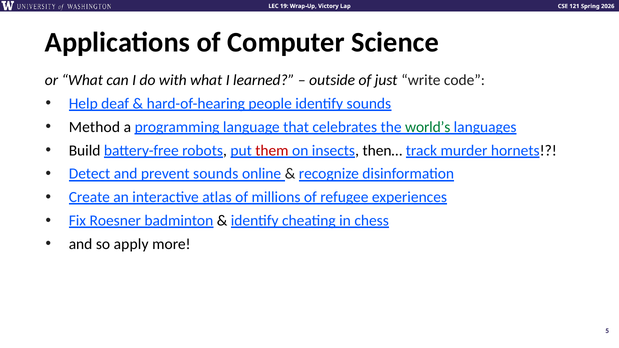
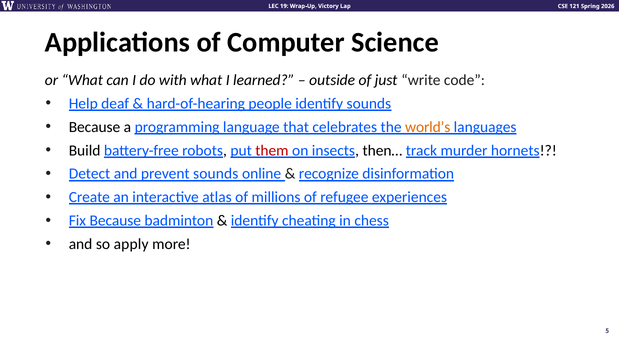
Method at (94, 127): Method -> Because
world’s colour: green -> orange
Fix Roesner: Roesner -> Because
